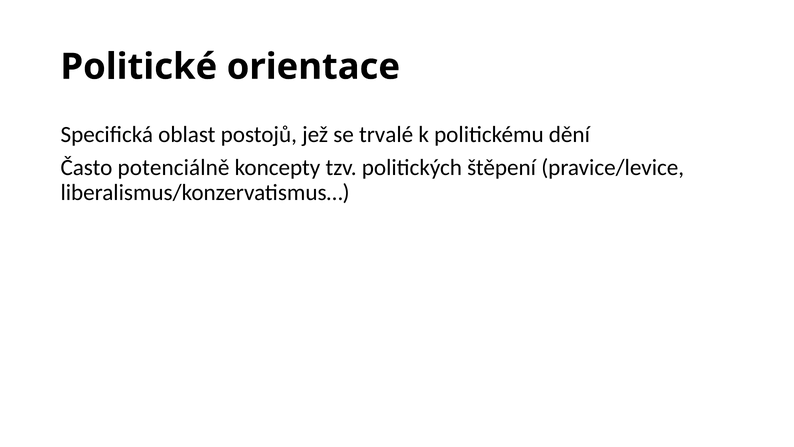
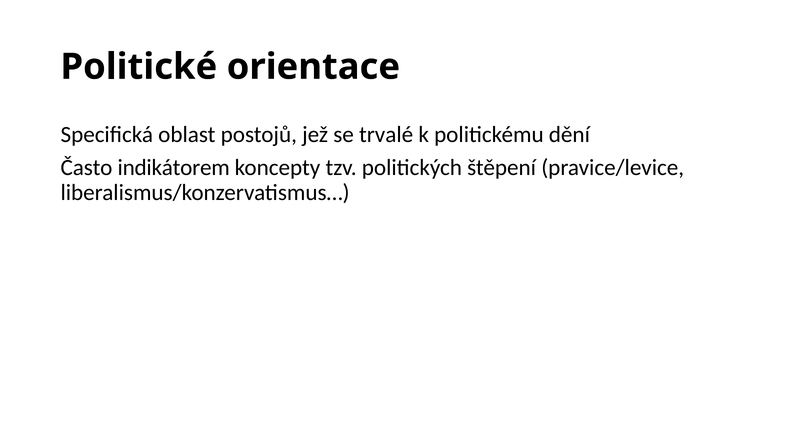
potenciálně: potenciálně -> indikátorem
